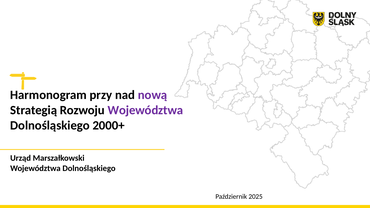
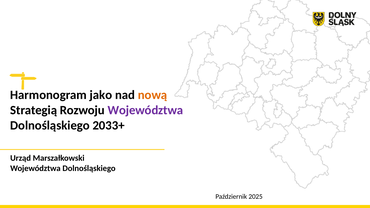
przy: przy -> jako
nową colour: purple -> orange
2000+: 2000+ -> 2033+
